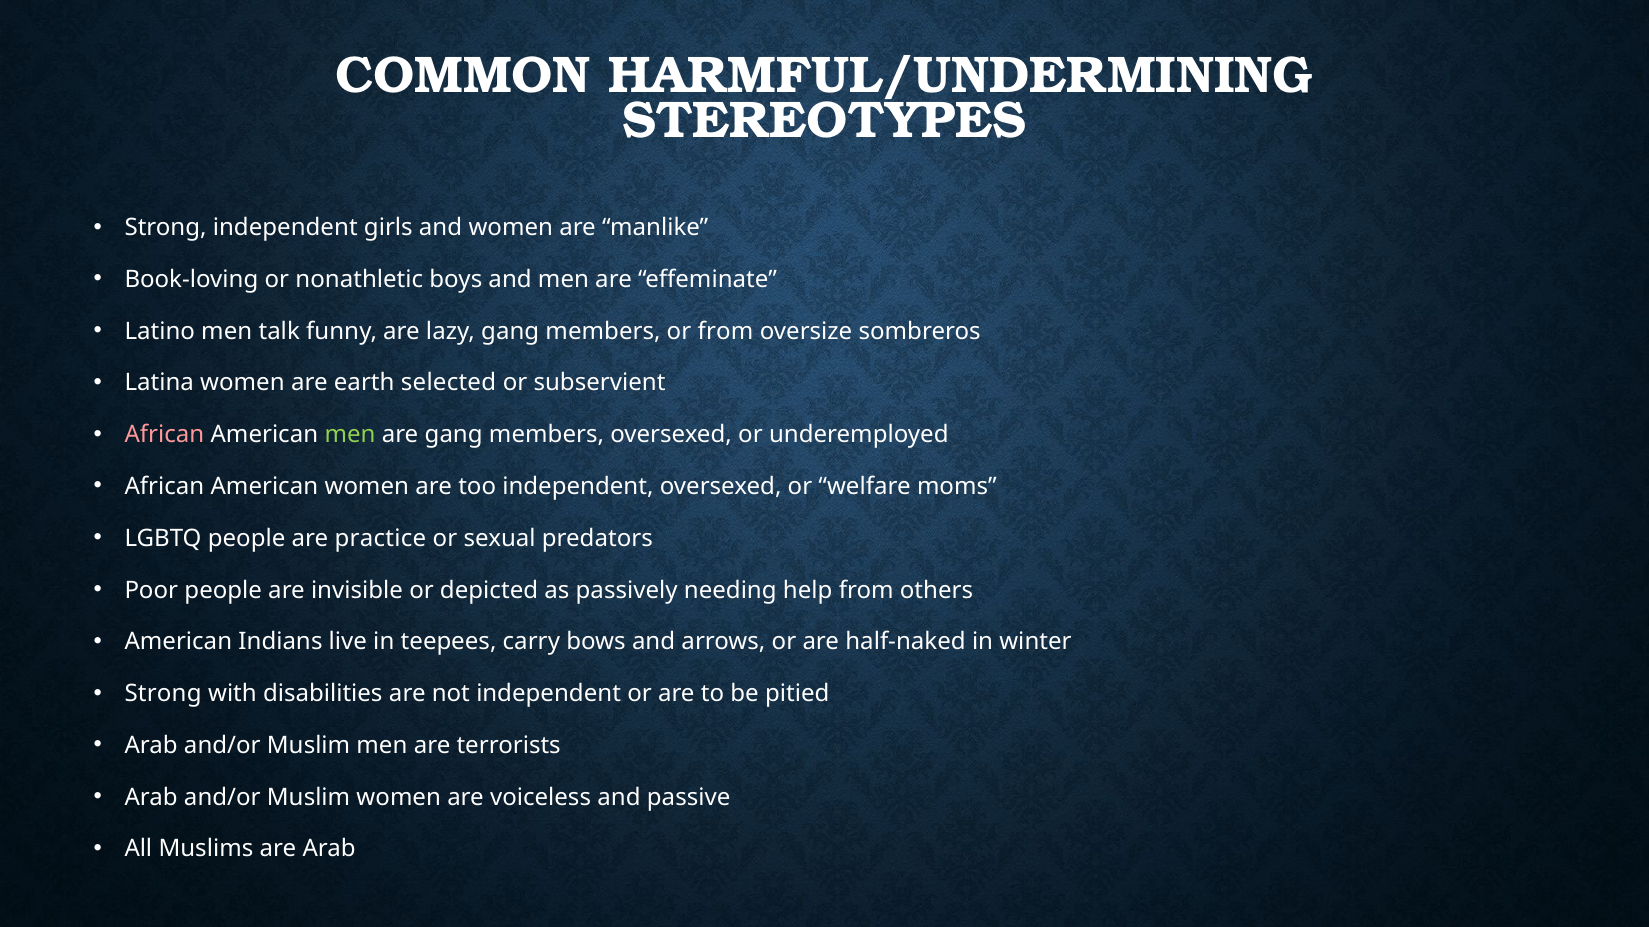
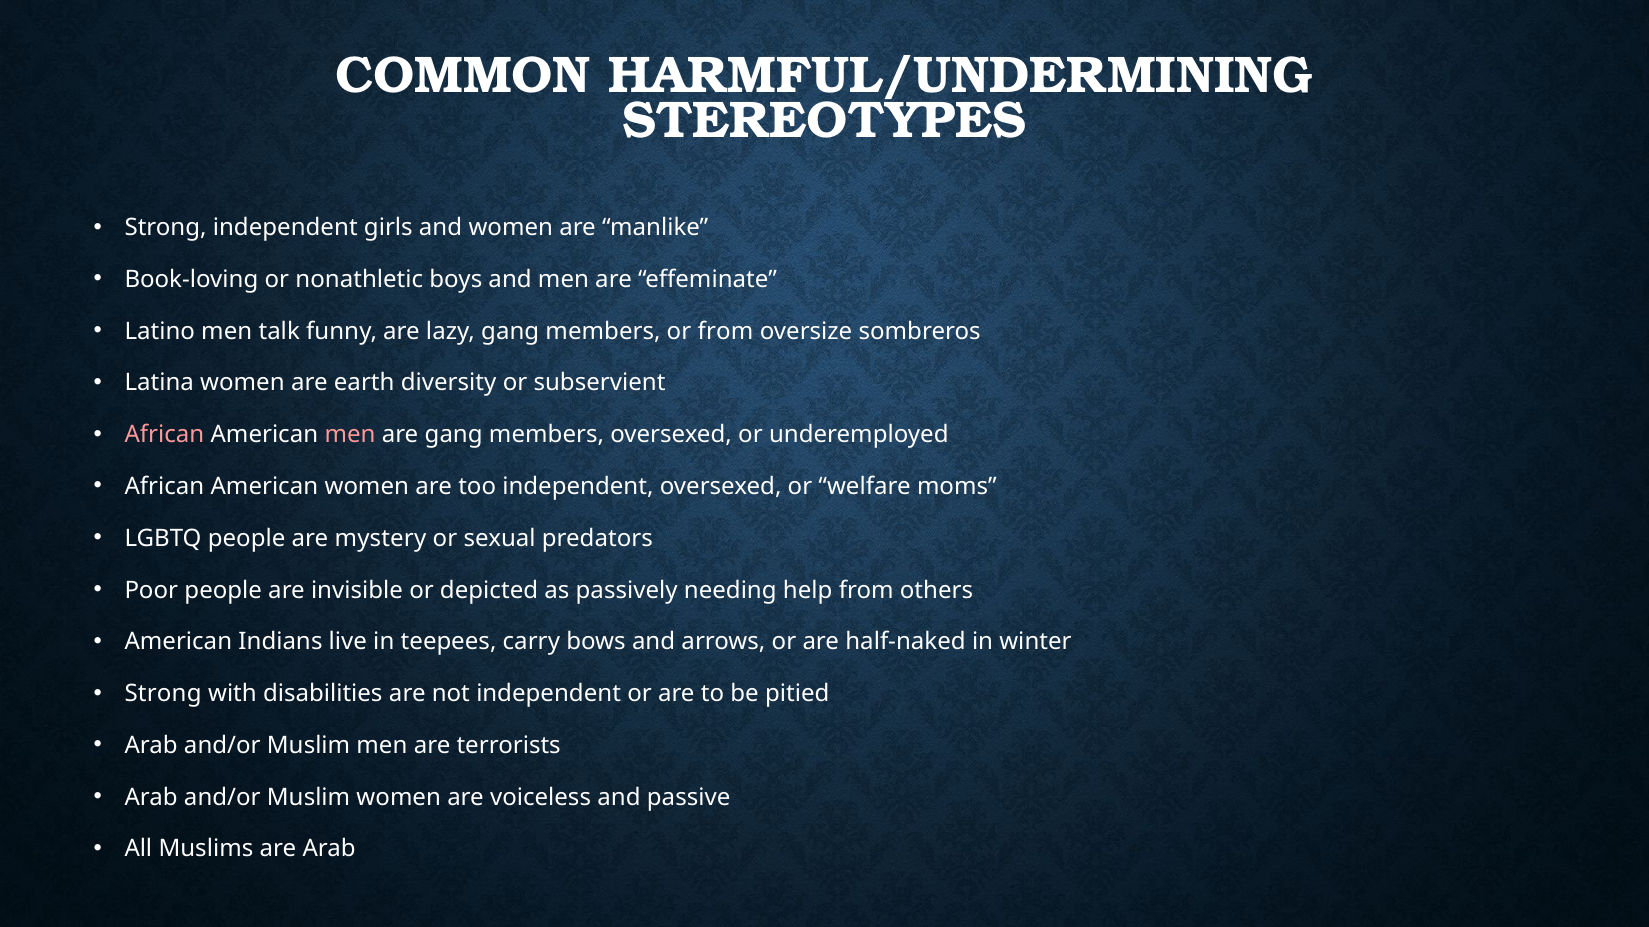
selected: selected -> diversity
men at (350, 435) colour: light green -> pink
practice: practice -> mystery
